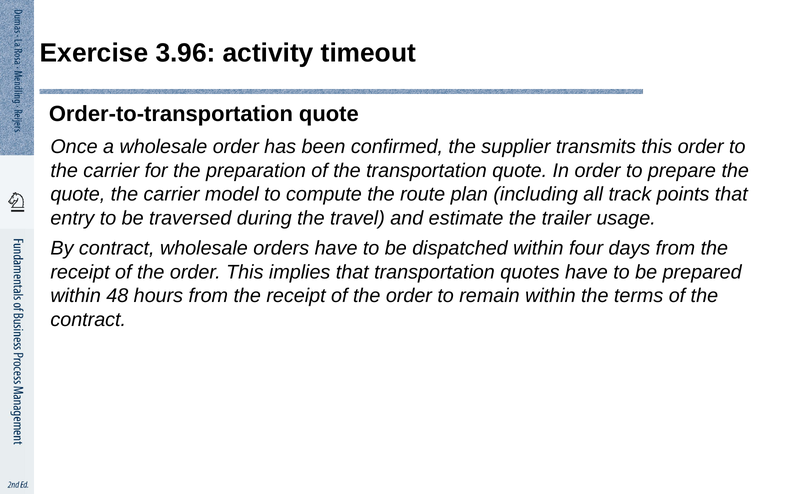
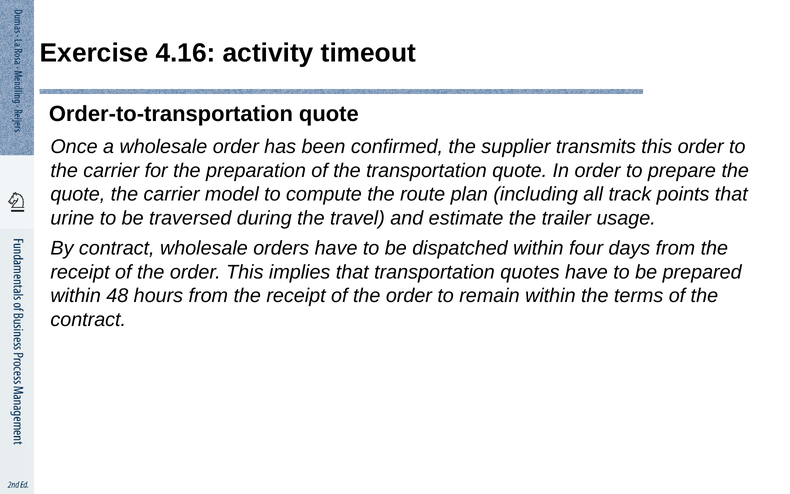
3.96: 3.96 -> 4.16
entry: entry -> urine
